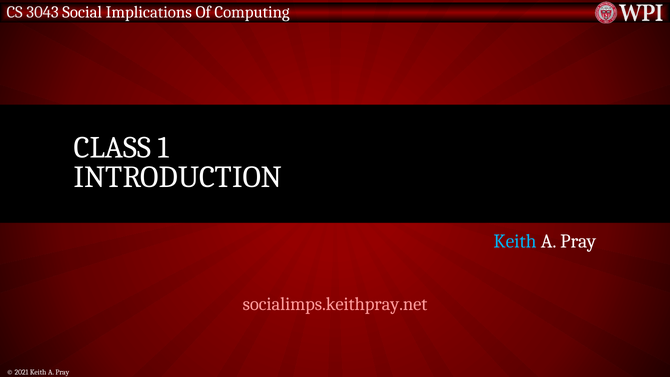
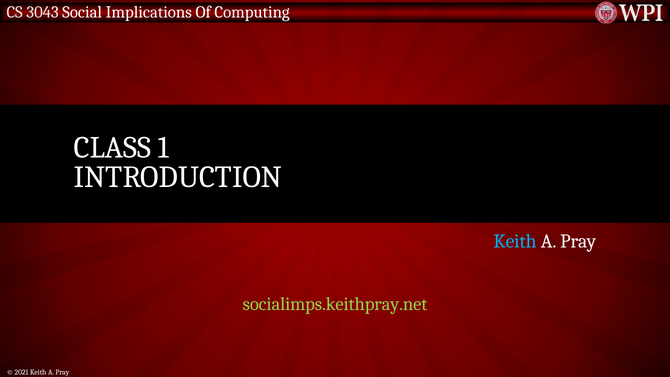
socialimps.keithpray.net colour: pink -> light green
